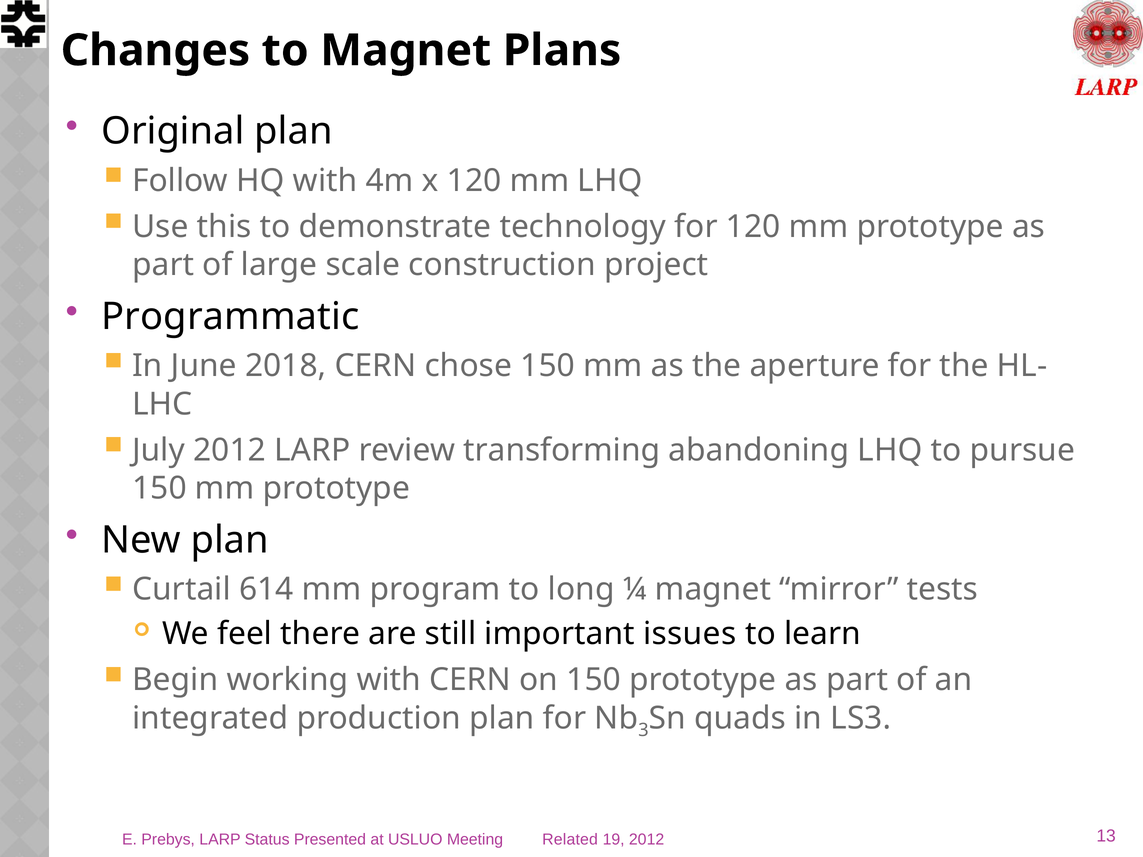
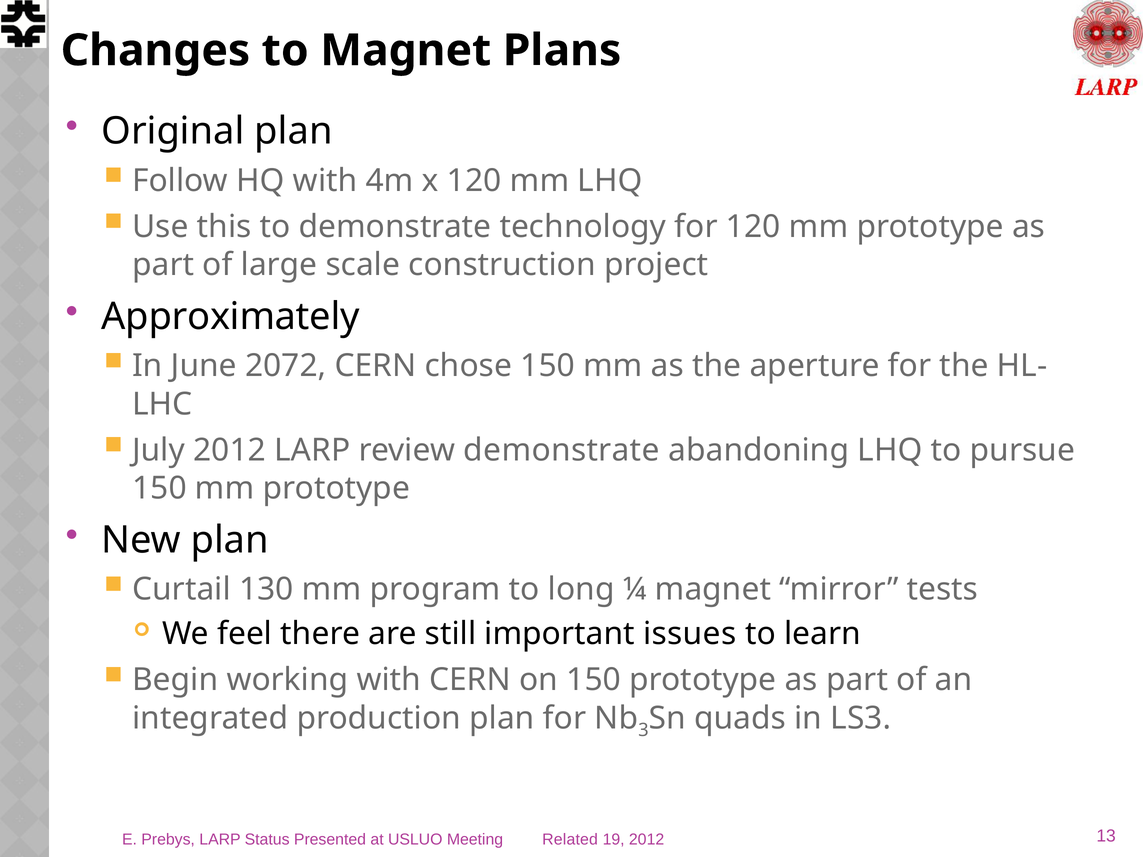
Programmatic: Programmatic -> Approximately
2018: 2018 -> 2072
review transforming: transforming -> demonstrate
614: 614 -> 130
